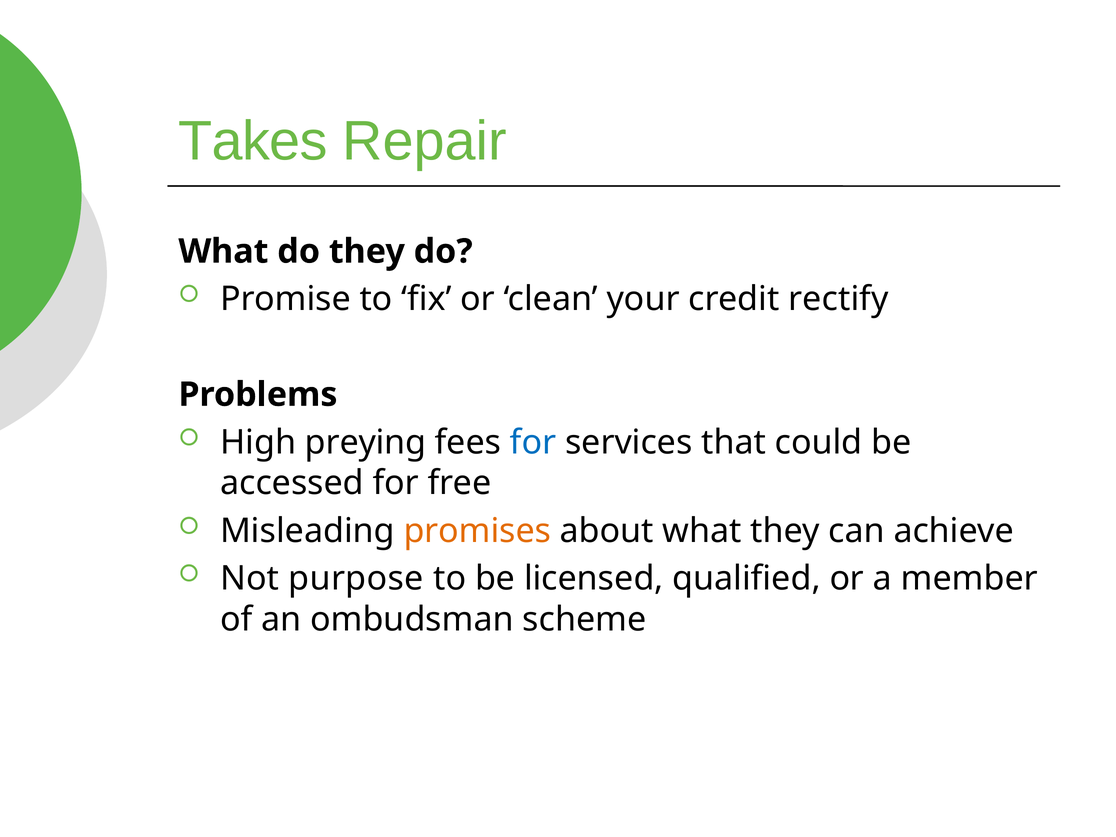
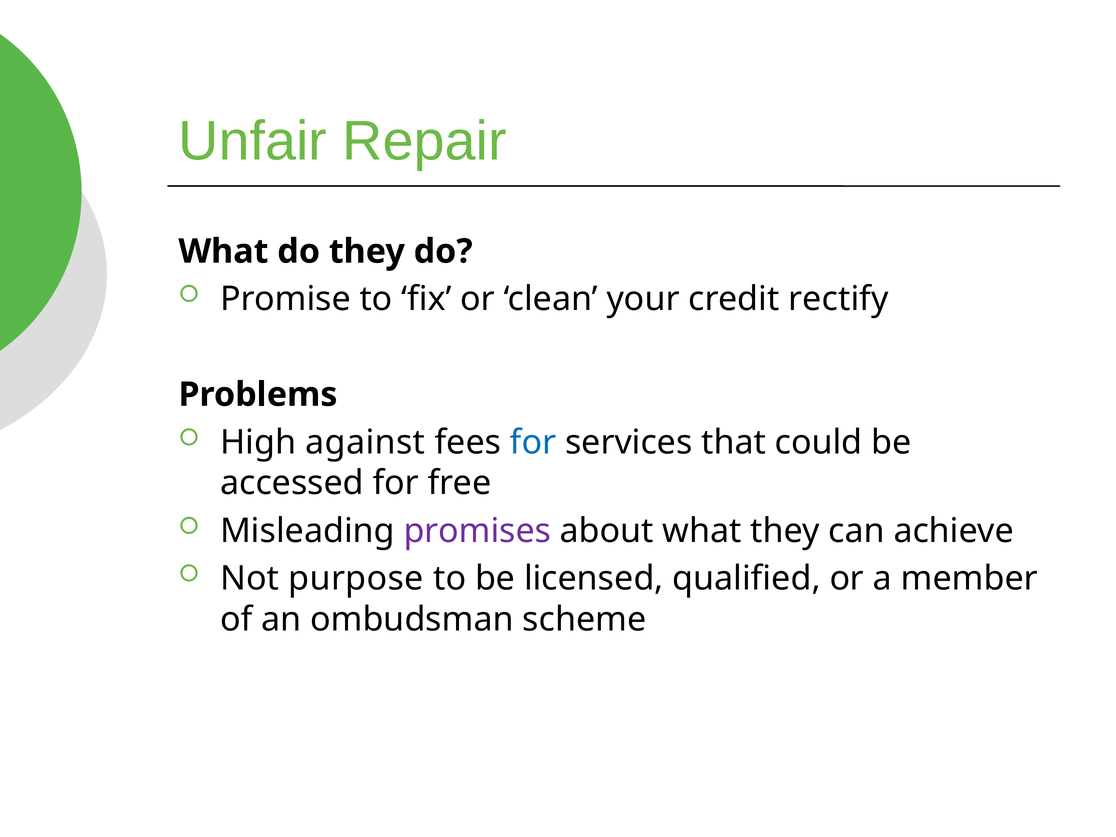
Takes: Takes -> Unfair
preying: preying -> against
promises colour: orange -> purple
